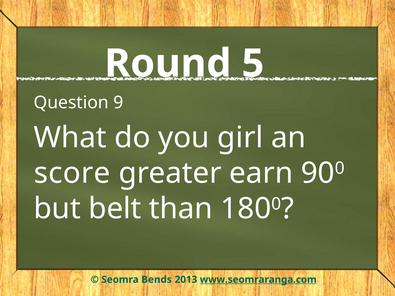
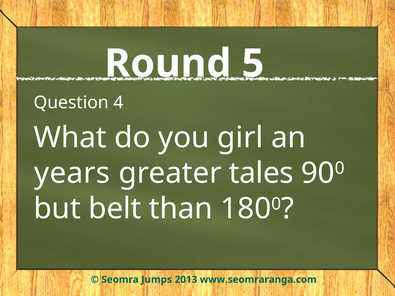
9: 9 -> 4
score: score -> years
earn: earn -> tales
Bends: Bends -> Jumps
www.seomraranga.com underline: present -> none
